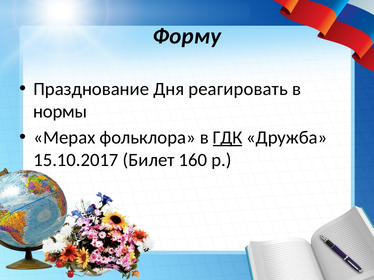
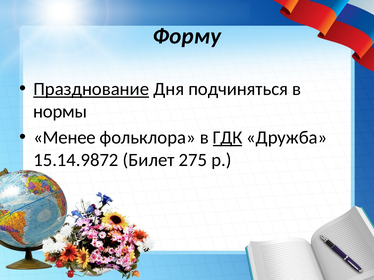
Празднование underline: none -> present
реагировать: реагировать -> подчиняться
Мерах: Мерах -> Менее
15.10.2017: 15.10.2017 -> 15.14.9872
160: 160 -> 275
